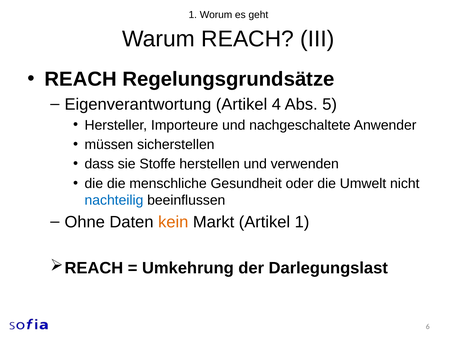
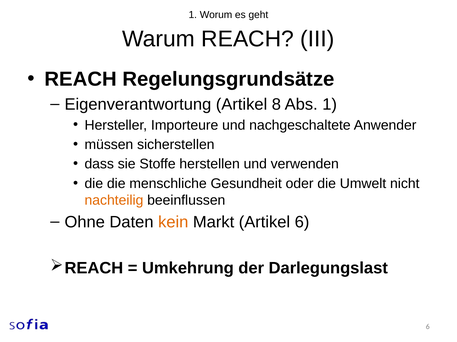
4: 4 -> 8
Abs 5: 5 -> 1
nachteilig colour: blue -> orange
Artikel 1: 1 -> 6
